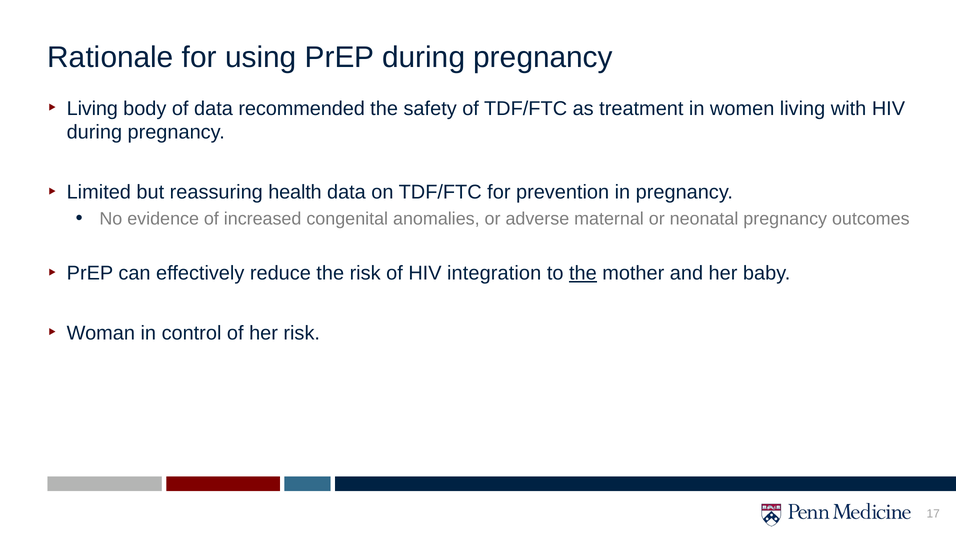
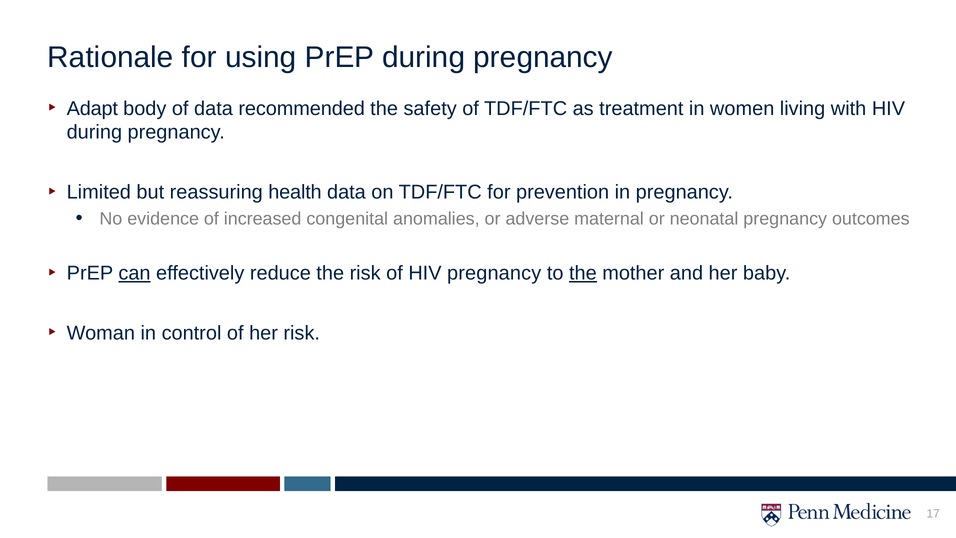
Living at (92, 108): Living -> Adapt
can underline: none -> present
HIV integration: integration -> pregnancy
